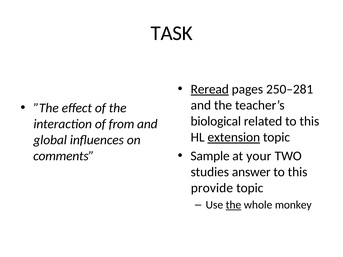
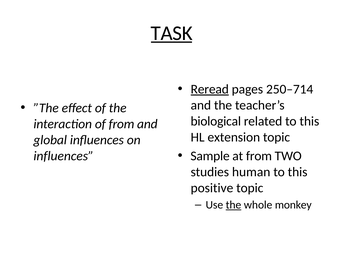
TASK underline: none -> present
250–281: 250–281 -> 250–714
extension underline: present -> none
at your: your -> from
comments at (64, 156): comments -> influences
answer: answer -> human
provide: provide -> positive
